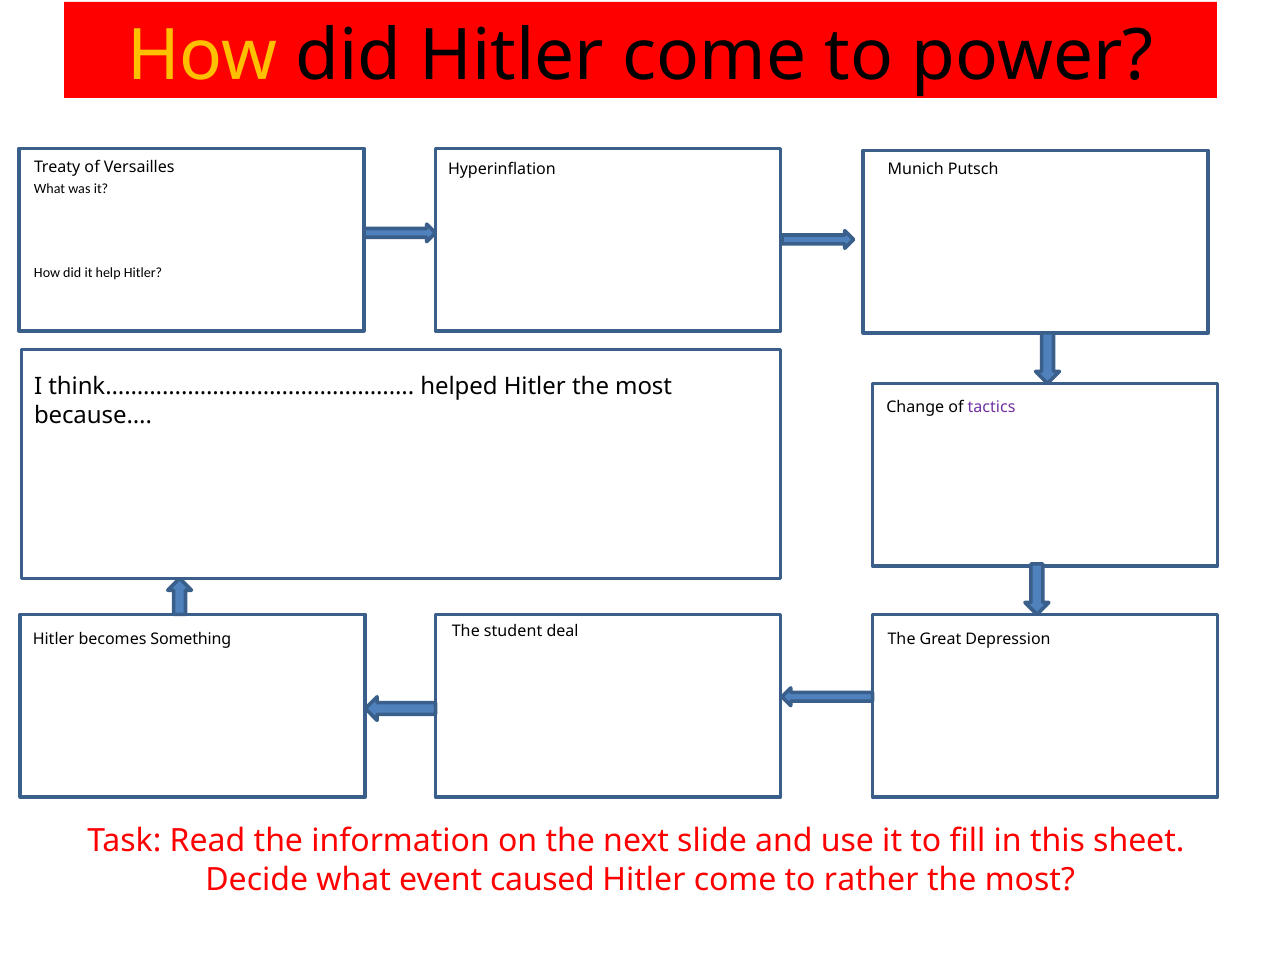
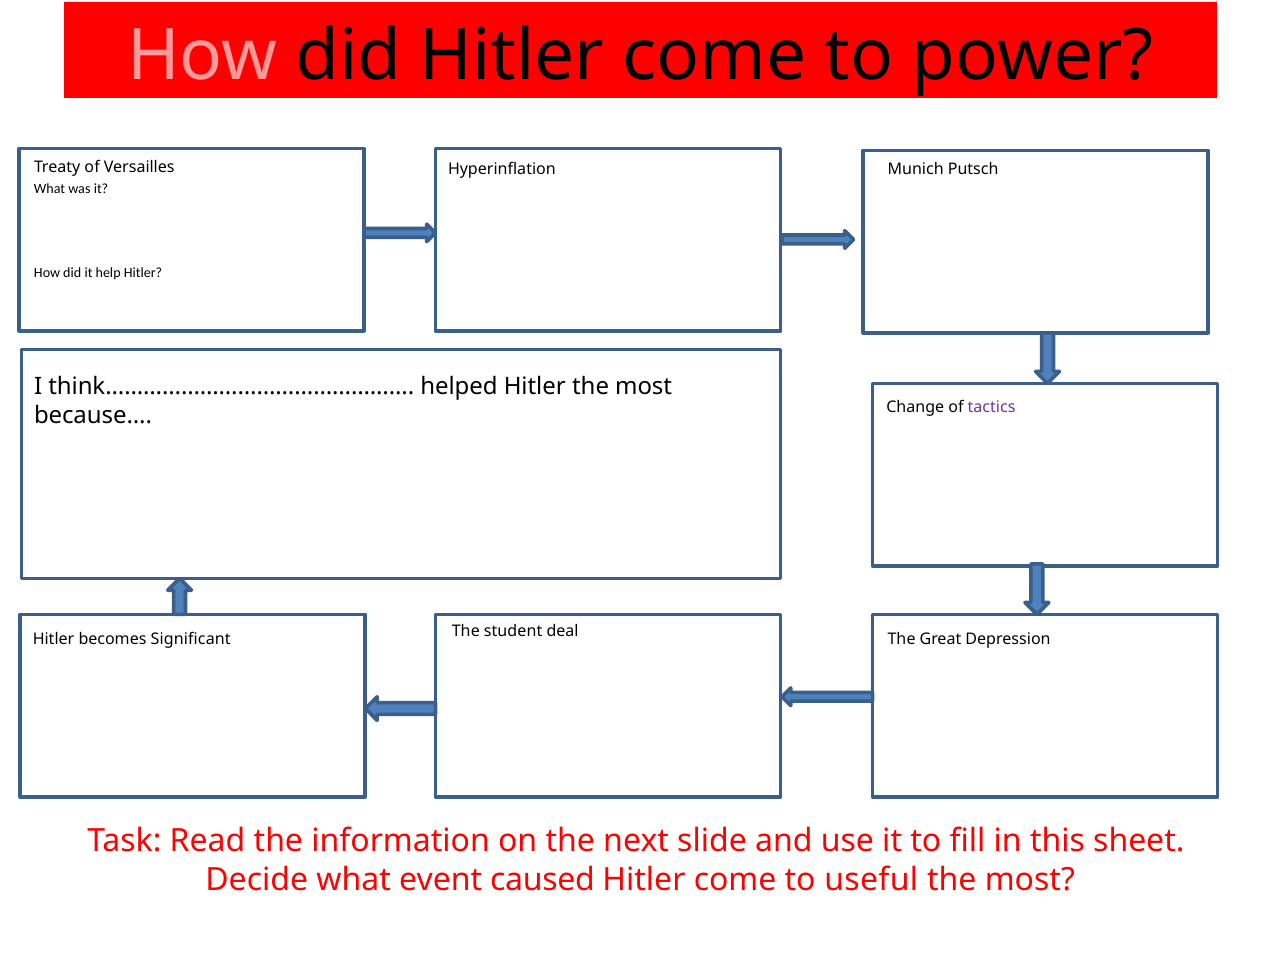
How at (202, 56) colour: yellow -> pink
Something: Something -> Significant
rather: rather -> useful
